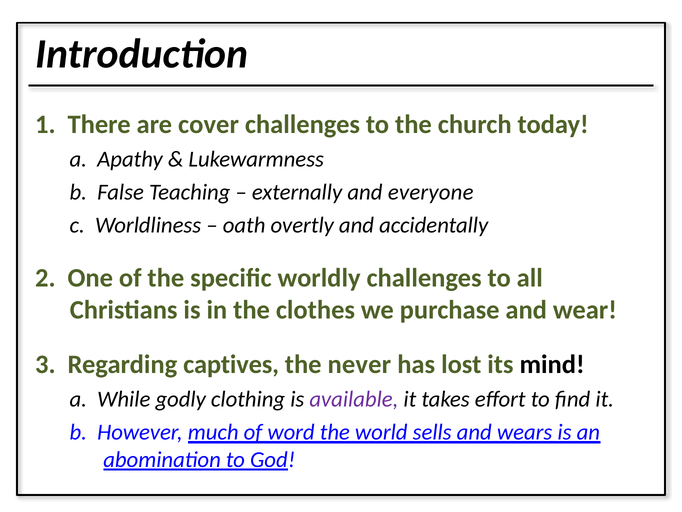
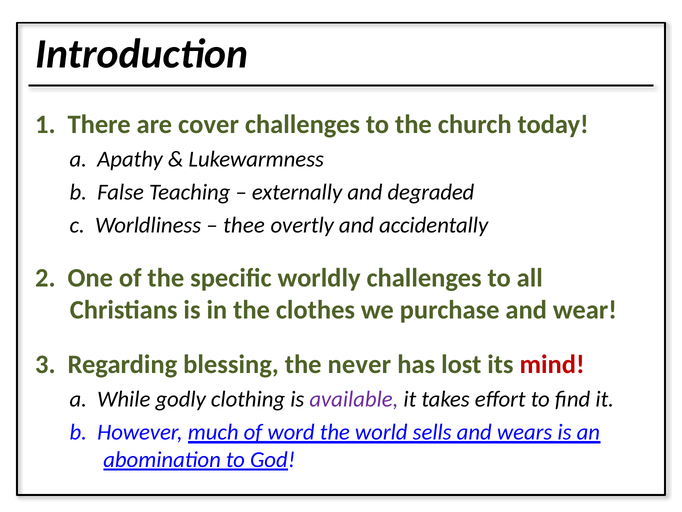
everyone: everyone -> degraded
oath: oath -> thee
captives: captives -> blessing
mind colour: black -> red
